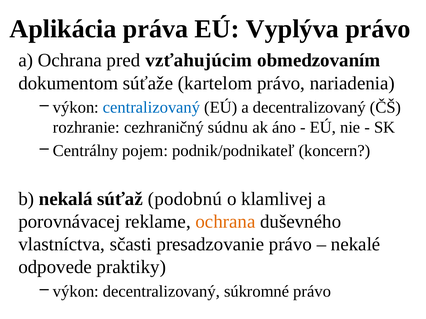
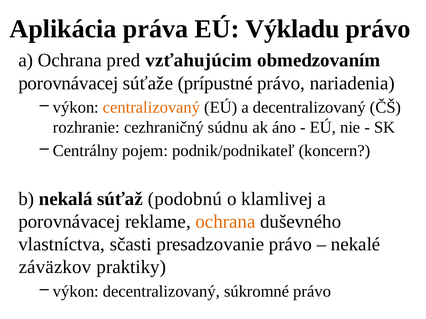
Vyplýva: Vyplýva -> Výkladu
dokumentom at (68, 83): dokumentom -> porovnávacej
kartelom: kartelom -> prípustné
centralizovaný colour: blue -> orange
odpovede: odpovede -> záväzkov
